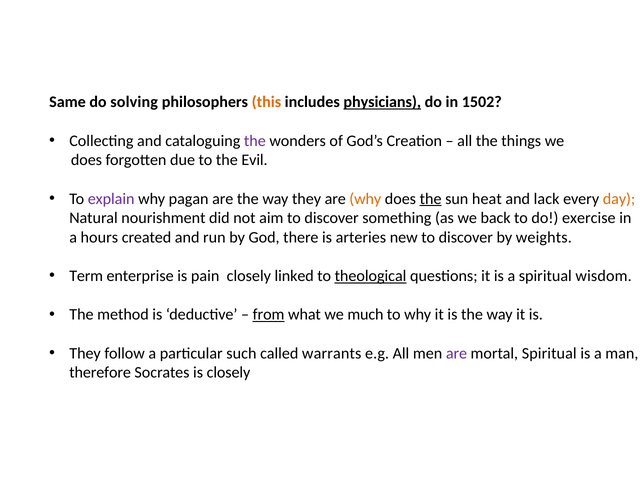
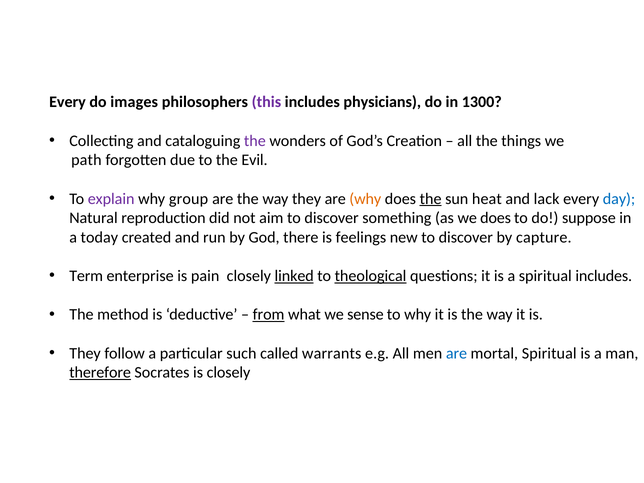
Same at (67, 102): Same -> Every
solving: solving -> images
this colour: orange -> purple
physicians underline: present -> none
1502: 1502 -> 1300
does at (86, 160): does -> path
pagan: pagan -> group
day colour: orange -> blue
nourishment: nourishment -> reproduction
we back: back -> does
exercise: exercise -> suppose
hours: hours -> today
arteries: arteries -> feelings
weights: weights -> capture
linked underline: none -> present
spiritual wisdom: wisdom -> includes
much: much -> sense
are at (456, 353) colour: purple -> blue
therefore underline: none -> present
